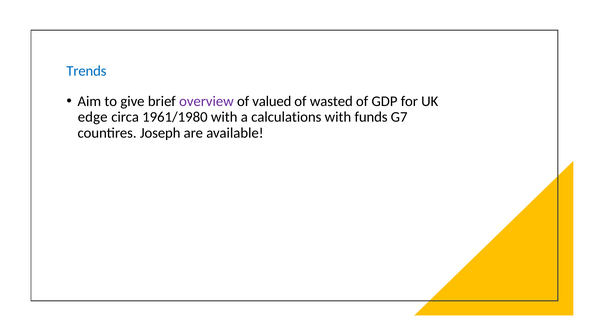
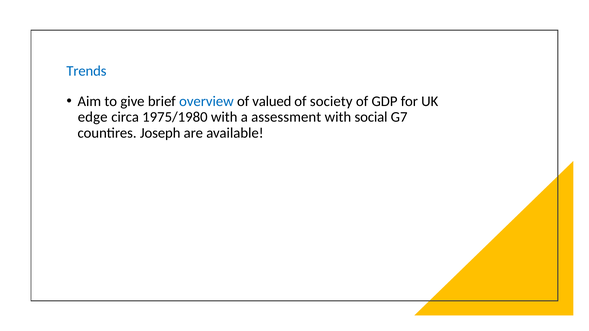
overview colour: purple -> blue
wasted: wasted -> society
1961/1980: 1961/1980 -> 1975/1980
calculations: calculations -> assessment
funds: funds -> social
